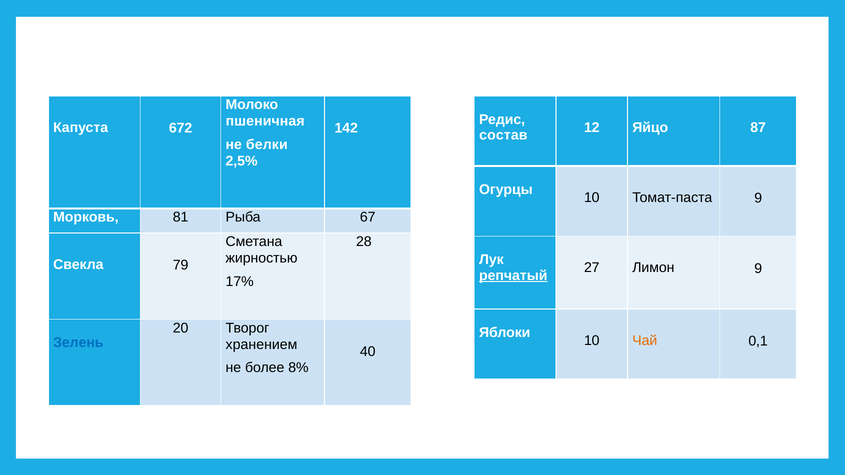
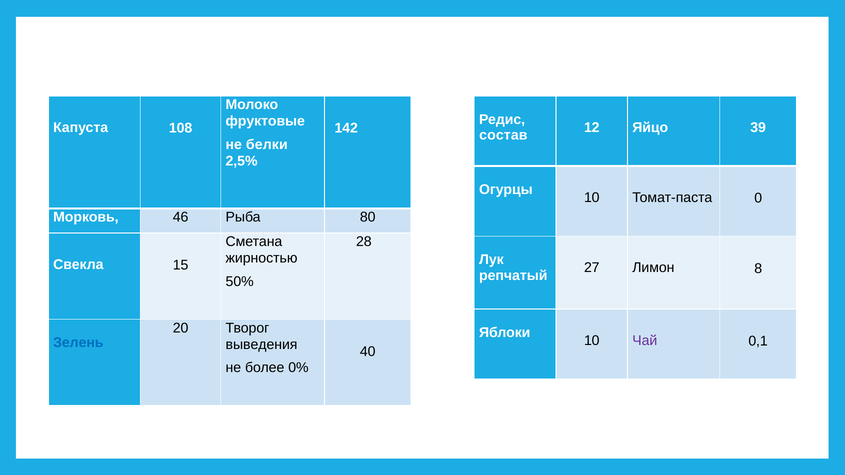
пшеничная: пшеничная -> фруктовые
672: 672 -> 108
87: 87 -> 39
Томат-паста 9: 9 -> 0
81: 81 -> 46
67: 67 -> 80
79: 79 -> 15
Лимон 9: 9 -> 8
репчатый underline: present -> none
17%: 17% -> 50%
Чай colour: orange -> purple
хранением: хранением -> выведения
8%: 8% -> 0%
